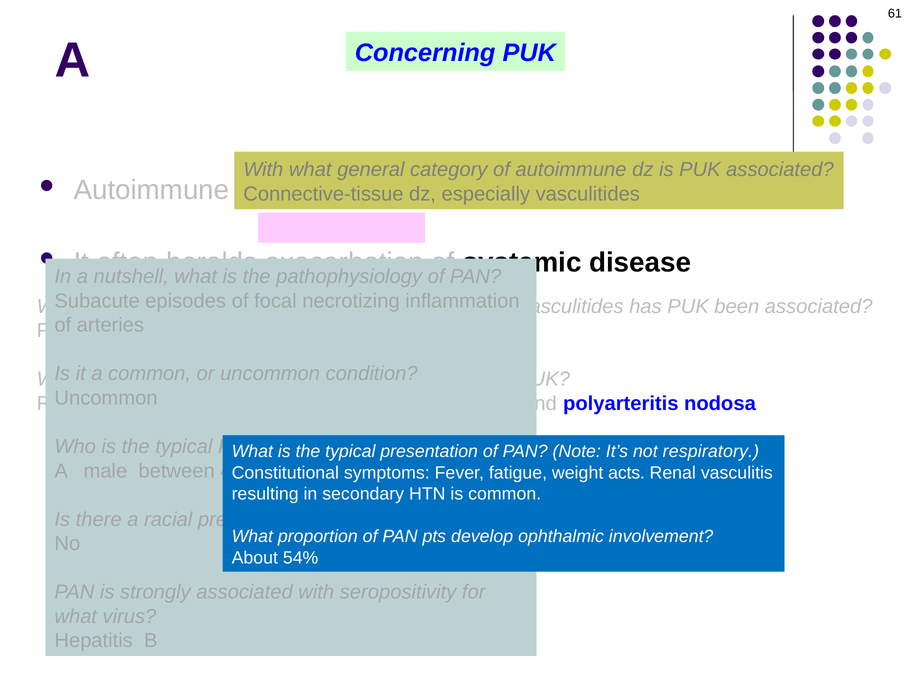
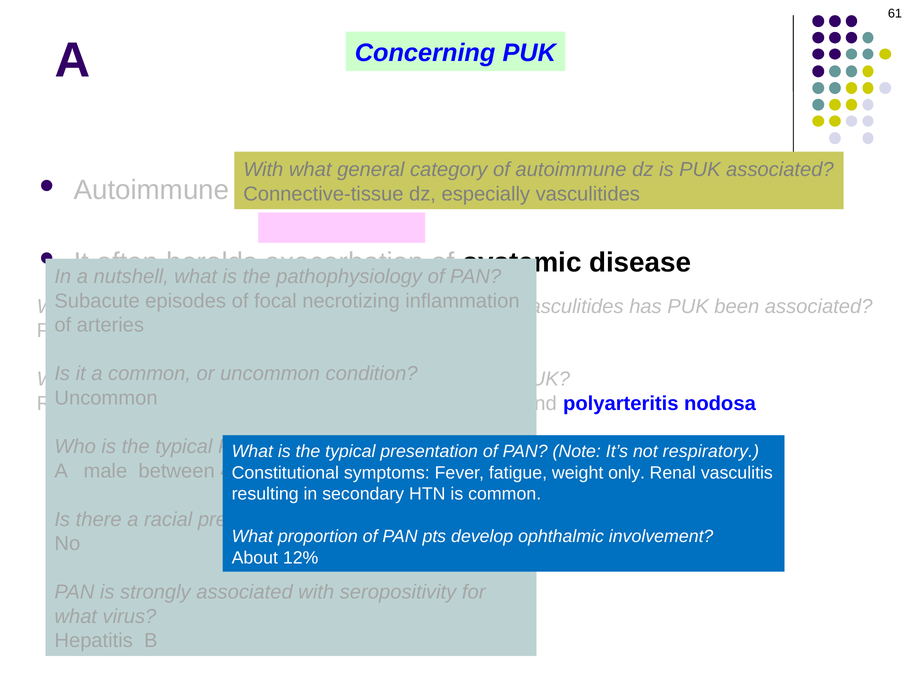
acts: acts -> only
54%: 54% -> 12%
